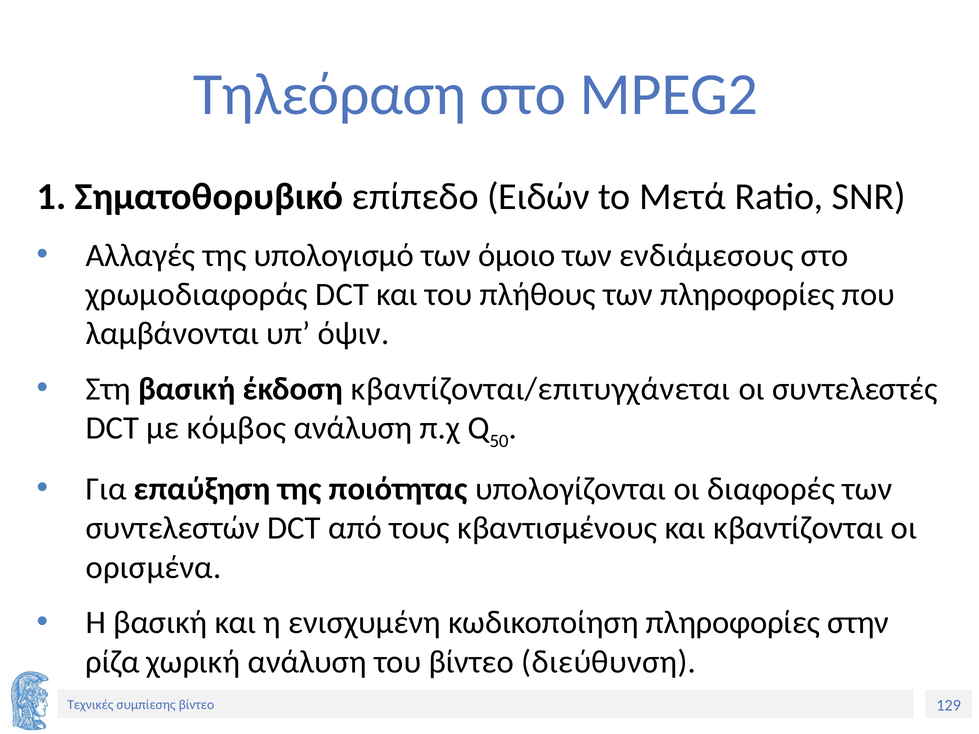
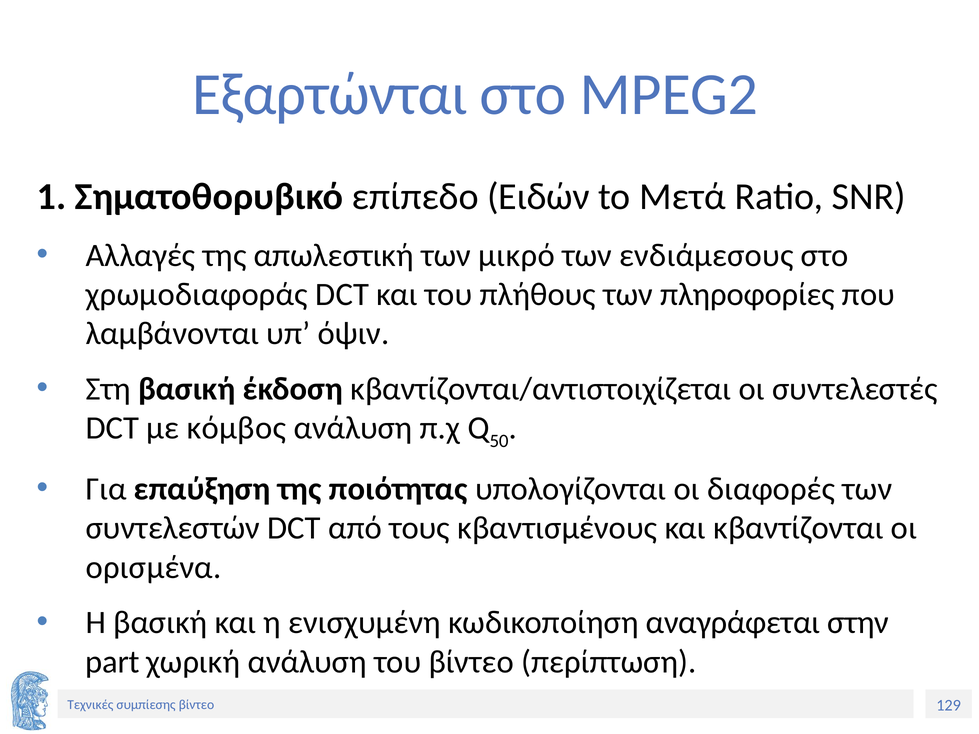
Τηλεόραση: Τηλεόραση -> Εξαρτώνται
υπολογισμό: υπολογισμό -> απωλεστική
όμοιο: όμοιο -> μικρό
κβαντίζονται/επιτυγχάνεται: κβαντίζονται/επιτυγχάνεται -> κβαντίζονται/αντιστοιχίζεται
κωδικοποίηση πληροφορίες: πληροφορίες -> αναγράφεται
ρίζα: ρίζα -> part
διεύθυνση: διεύθυνση -> περίπτωση
